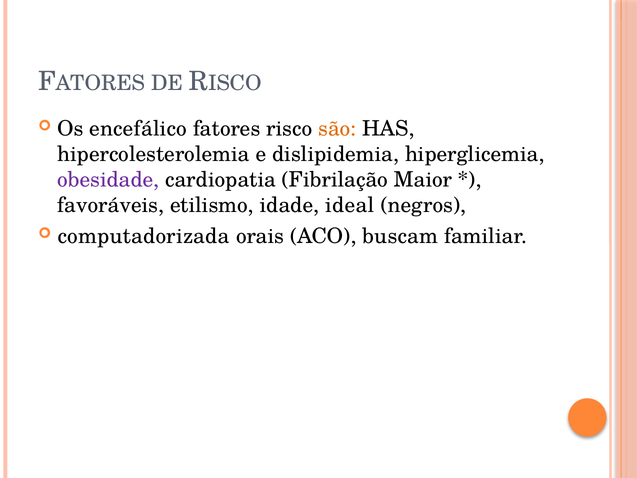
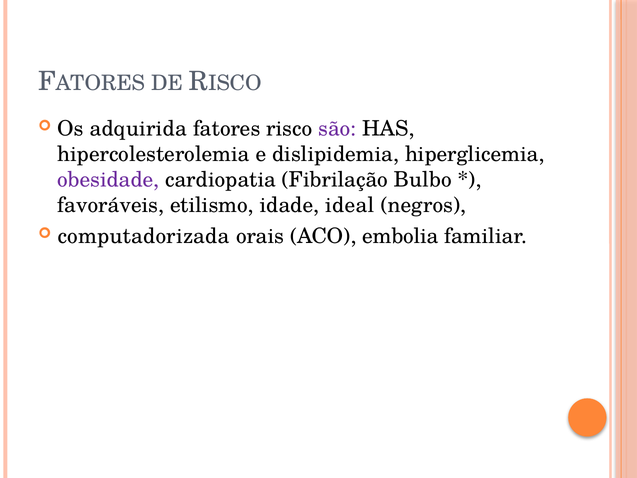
encefálico: encefálico -> adquirida
são colour: orange -> purple
Maior: Maior -> Bulbo
buscam: buscam -> embolia
